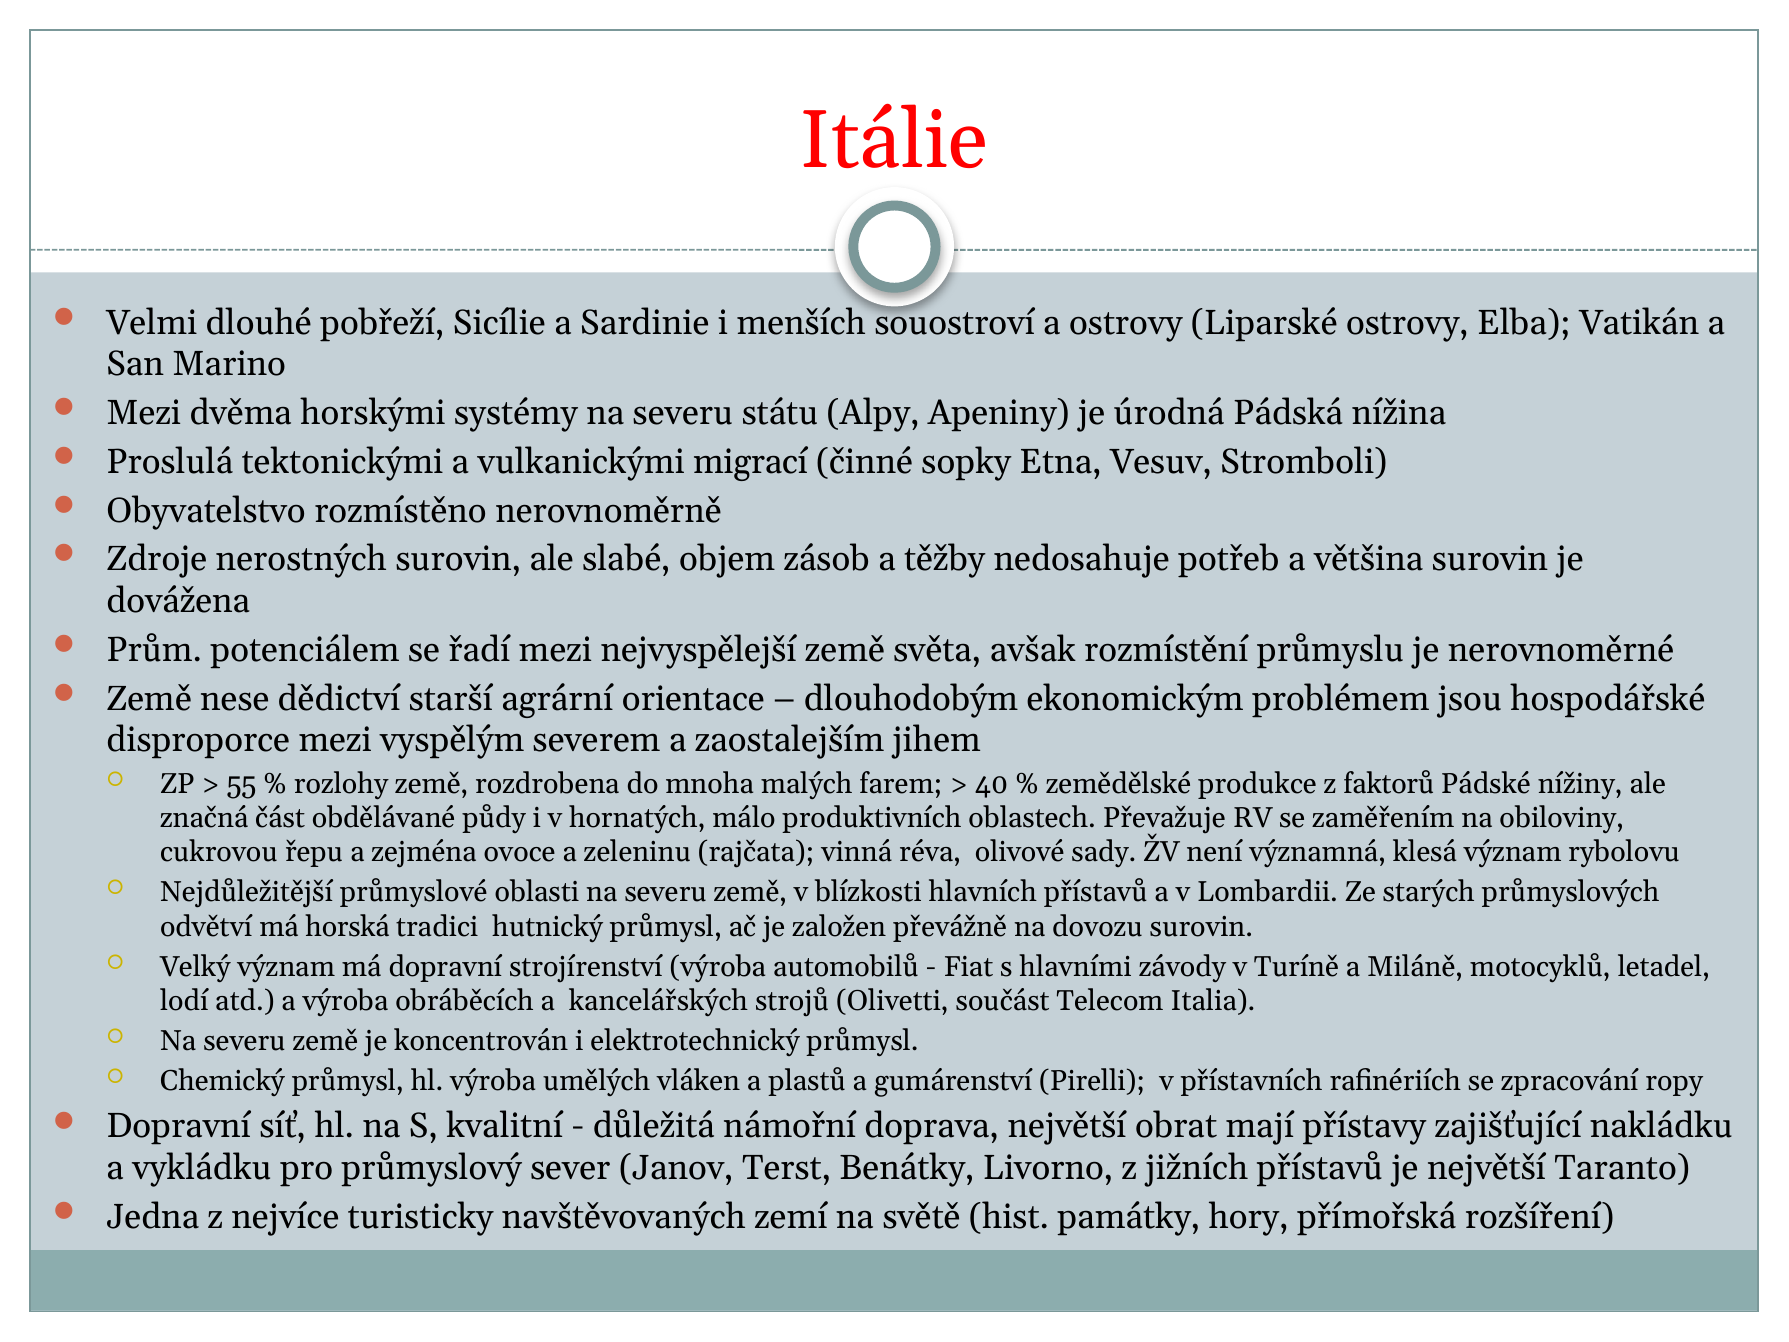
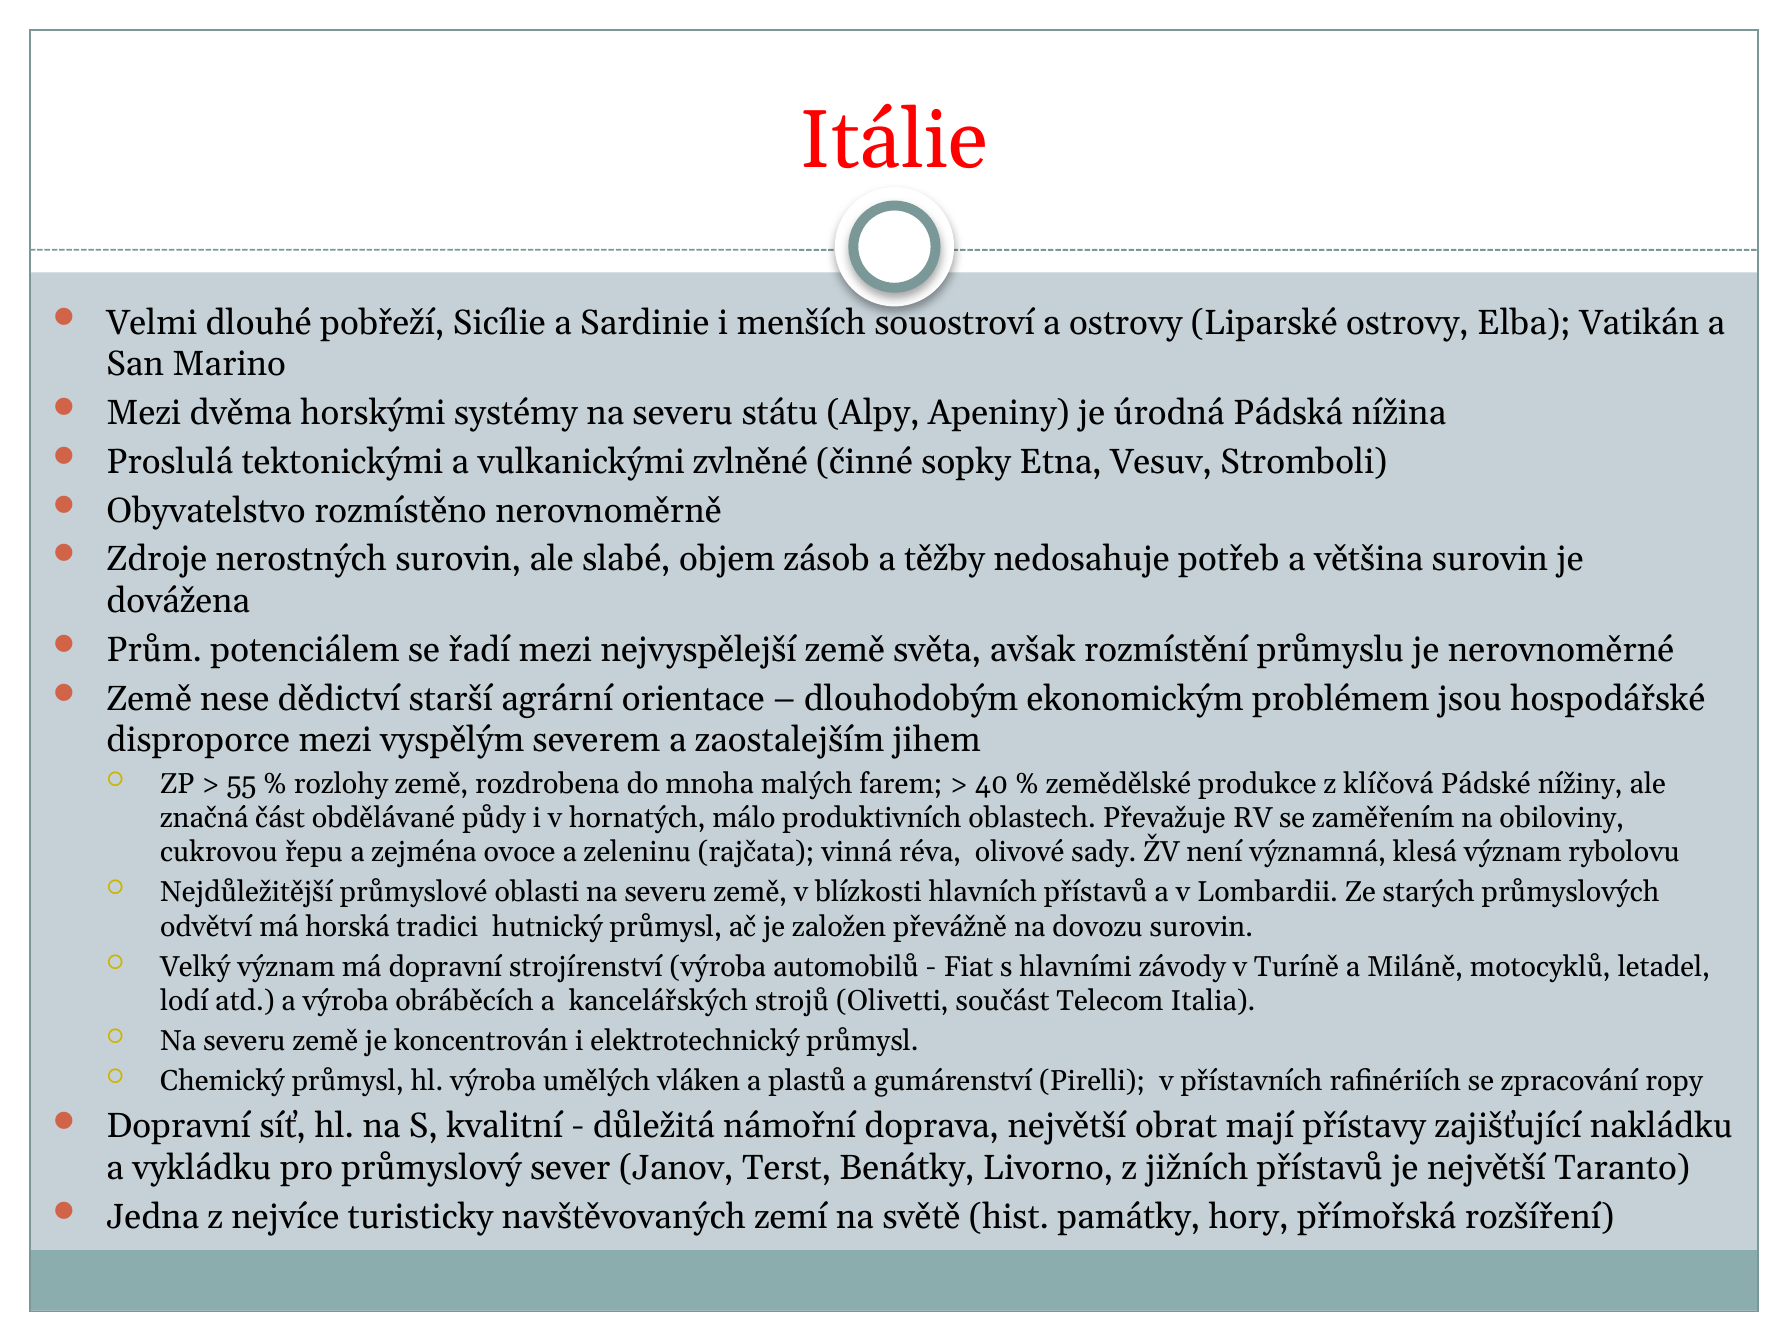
migrací: migrací -> zvlněné
faktorů: faktorů -> klíčová
